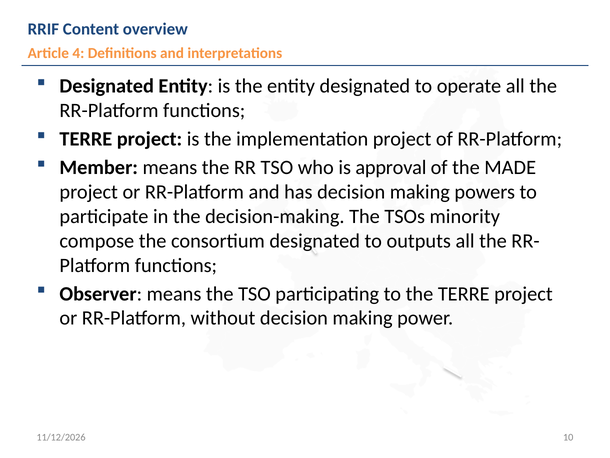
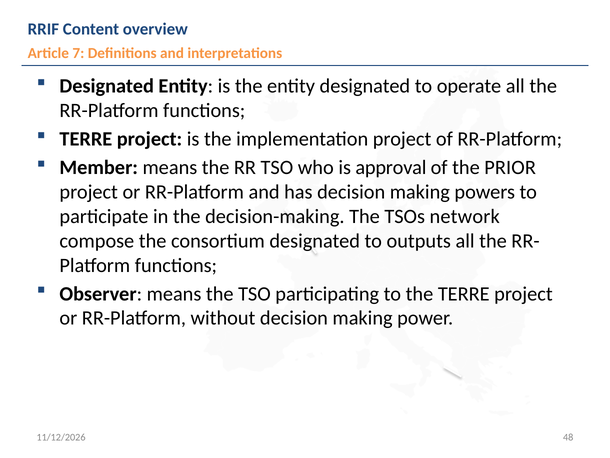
4: 4 -> 7
MADE: MADE -> PRIOR
minority: minority -> network
10: 10 -> 48
